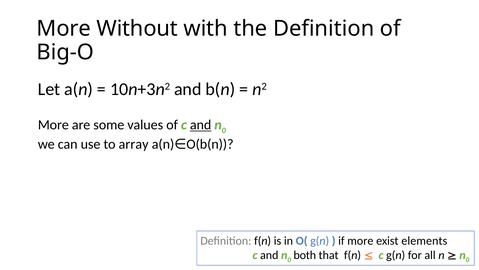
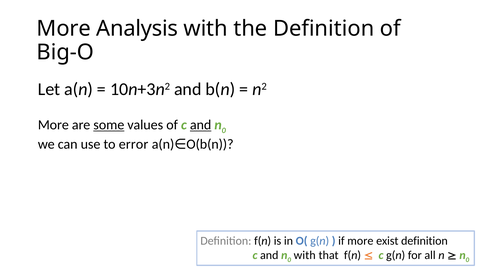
Without: Without -> Analysis
some underline: none -> present
array: array -> error
exist elements: elements -> definition
both at (305, 255): both -> with
